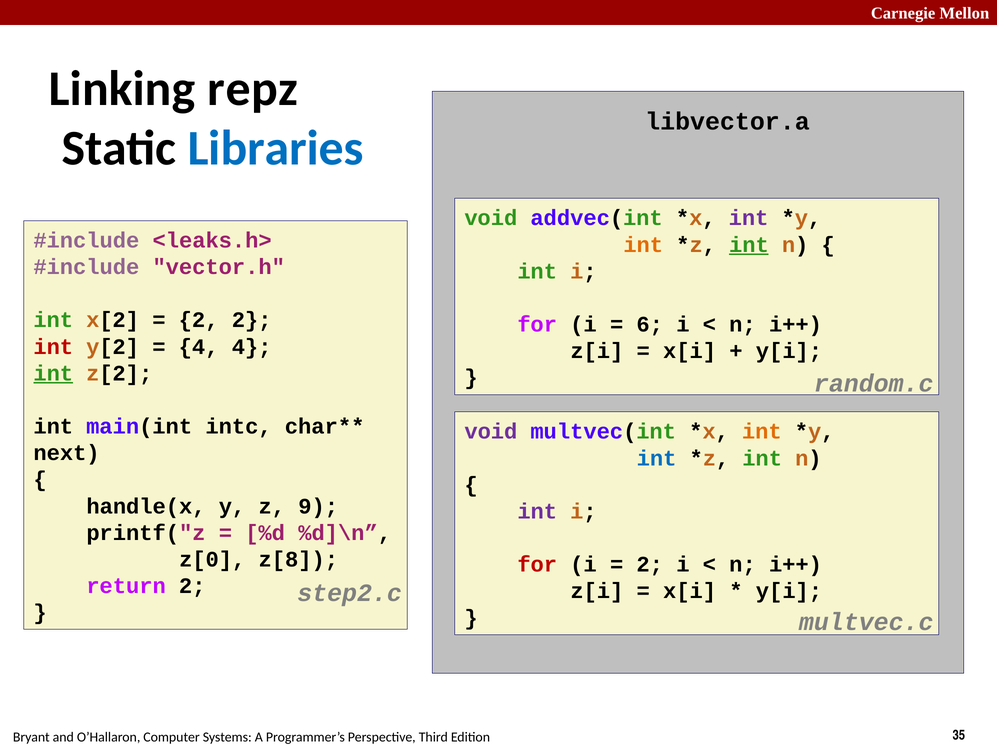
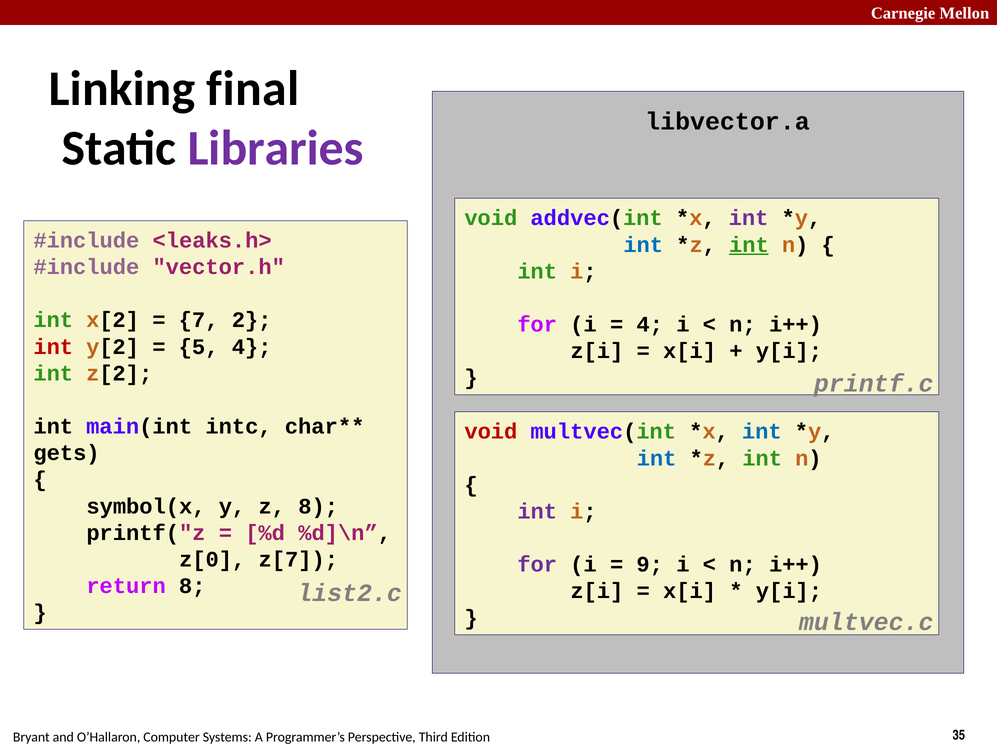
repz: repz -> final
Libraries colour: blue -> purple
int at (643, 245) colour: orange -> blue
2 at (199, 320): 2 -> 7
6 at (650, 324): 6 -> 4
4 at (199, 347): 4 -> 5
int at (53, 373) underline: present -> none
random.c: random.c -> printf.c
void at (491, 431) colour: purple -> red
int at (762, 431) colour: orange -> blue
next: next -> gets
handle(x: handle(x -> symbol(x
z 9: 9 -> 8
z[8: z[8 -> z[7
for at (537, 564) colour: red -> purple
2 at (650, 564): 2 -> 9
return 2: 2 -> 8
step2.c: step2.c -> list2.c
